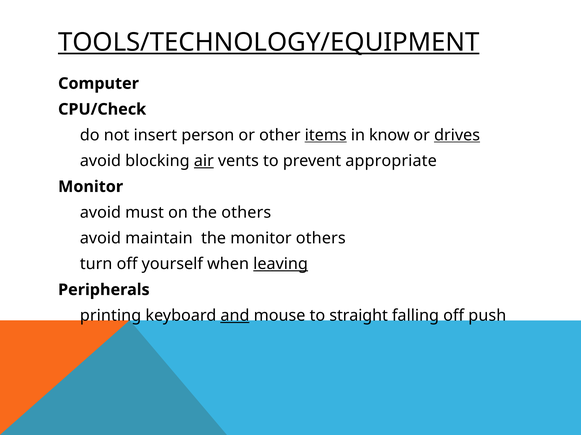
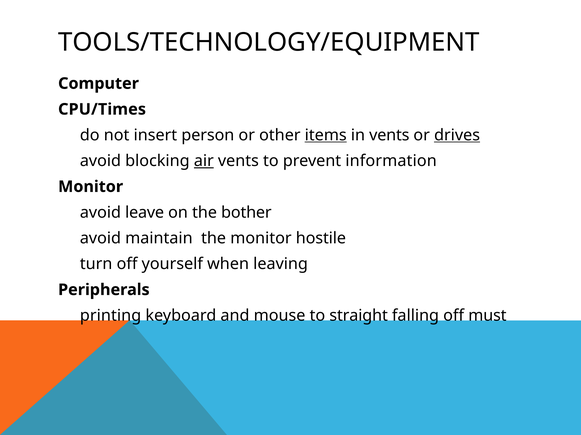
TOOLS/TECHNOLOGY/EQUIPMENT underline: present -> none
CPU/Check: CPU/Check -> CPU/Times
in know: know -> vents
appropriate: appropriate -> information
must: must -> leave
the others: others -> bother
monitor others: others -> hostile
leaving underline: present -> none
and underline: present -> none
push: push -> must
